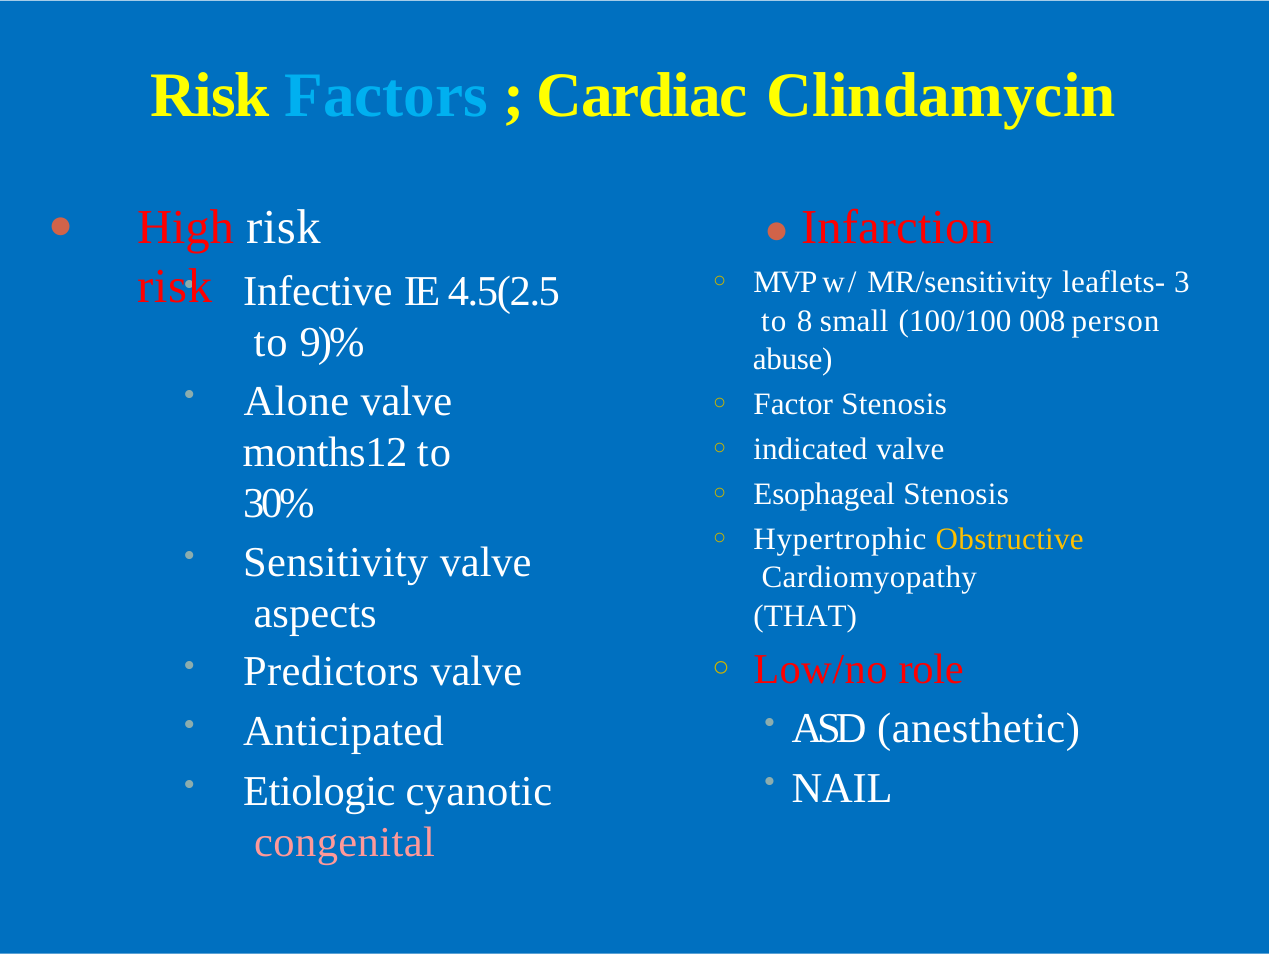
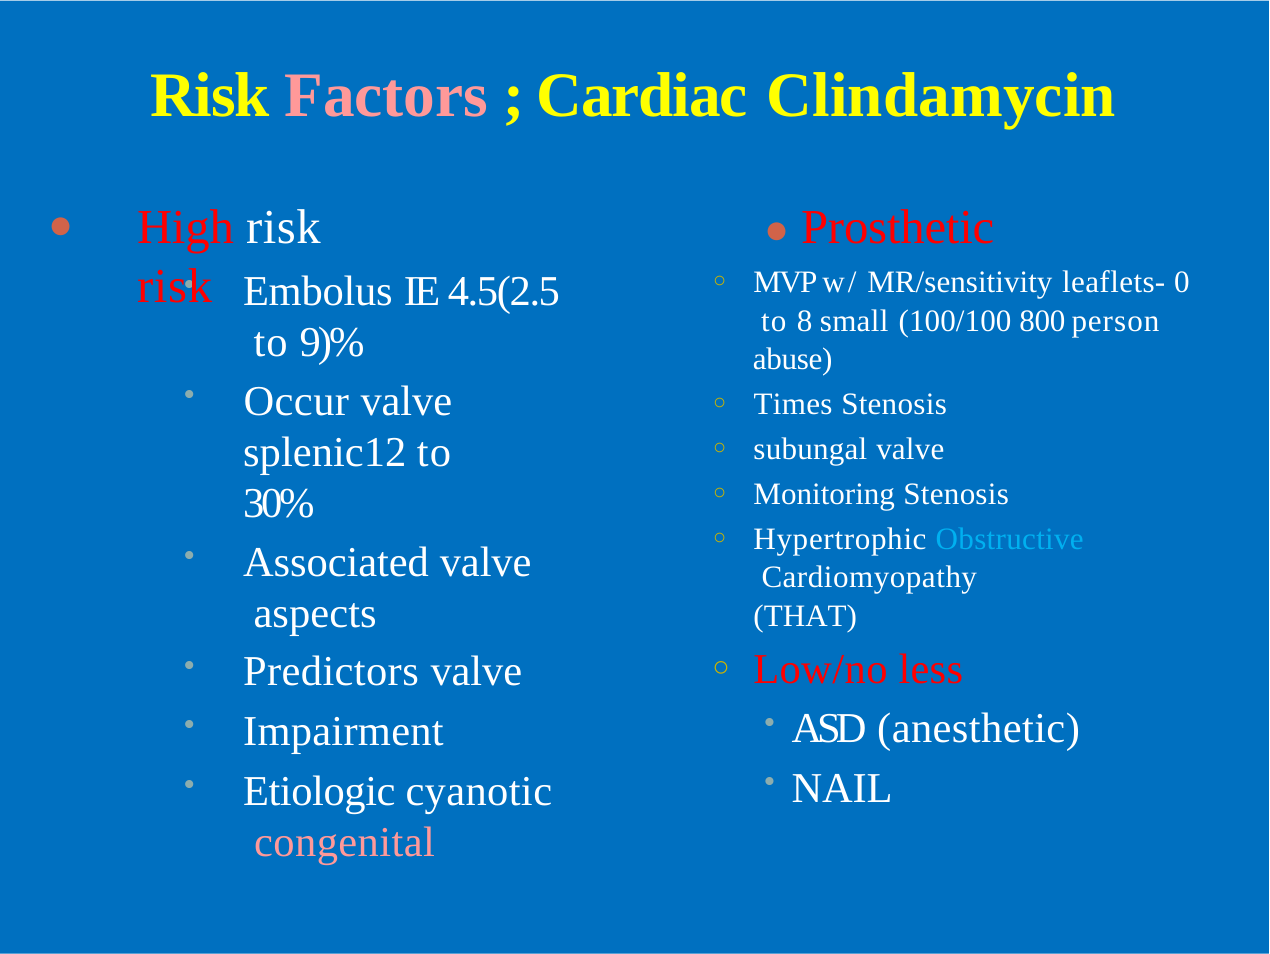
Factors colour: light blue -> pink
Infarction: Infarction -> Prosthetic
3: 3 -> 0
Infective: Infective -> Embolus
008: 008 -> 800
Alone: Alone -> Occur
Factor: Factor -> Times
months12: months12 -> splenic12
indicated: indicated -> subungal
Esophageal: Esophageal -> Monitoring
Obstructive colour: yellow -> light blue
Sensitivity: Sensitivity -> Associated
role: role -> less
Anticipated: Anticipated -> Impairment
